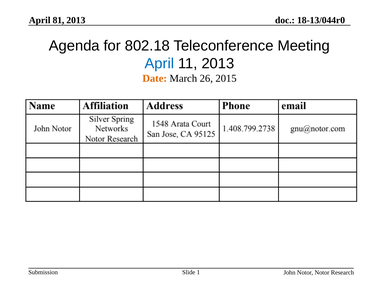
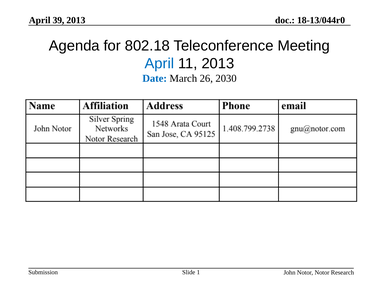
81: 81 -> 39
Date colour: orange -> blue
2015: 2015 -> 2030
